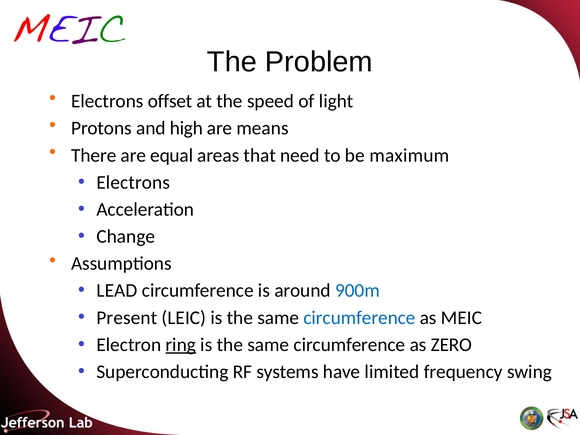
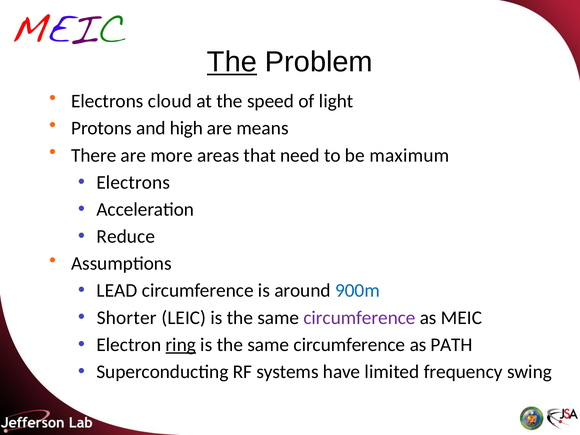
The at (232, 62) underline: none -> present
offset: offset -> cloud
equal: equal -> more
Change: Change -> Reduce
Present: Present -> Shorter
circumference at (360, 318) colour: blue -> purple
ZERO: ZERO -> PATH
